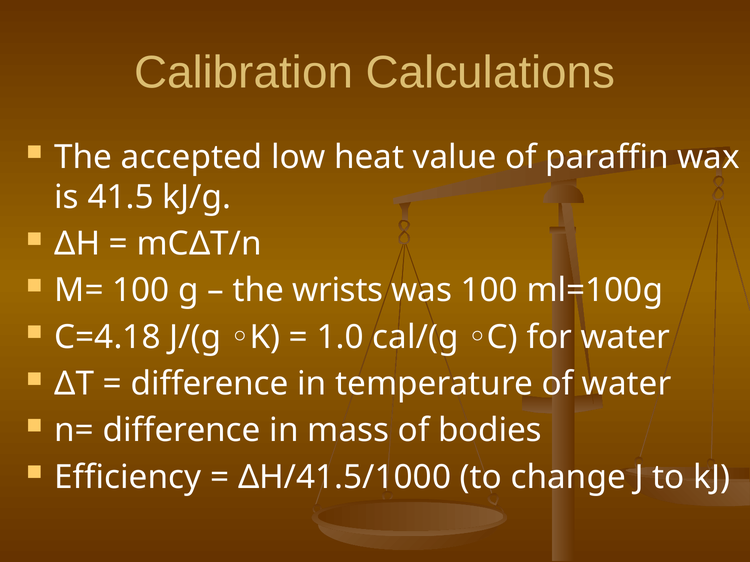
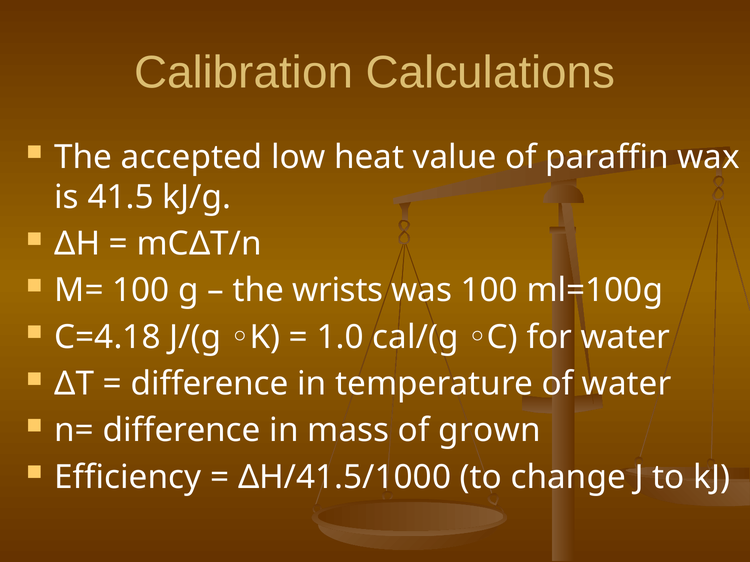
bodies: bodies -> grown
